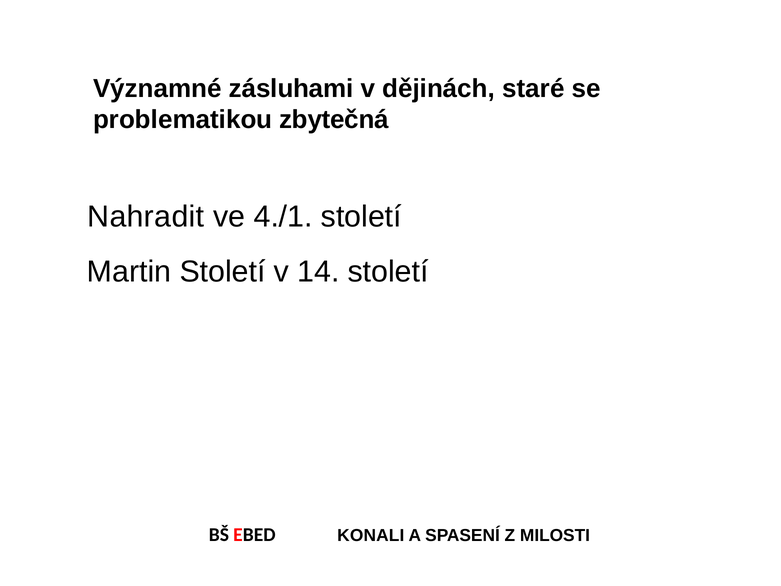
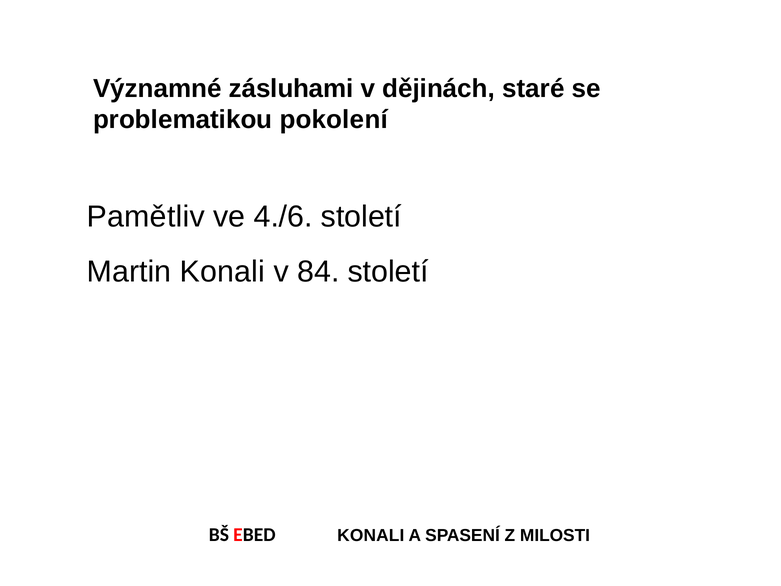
zbytečná: zbytečná -> pokolení
Nahradit: Nahradit -> Pamětliv
4./1: 4./1 -> 4./6
Martin Století: Století -> Konali
14: 14 -> 84
